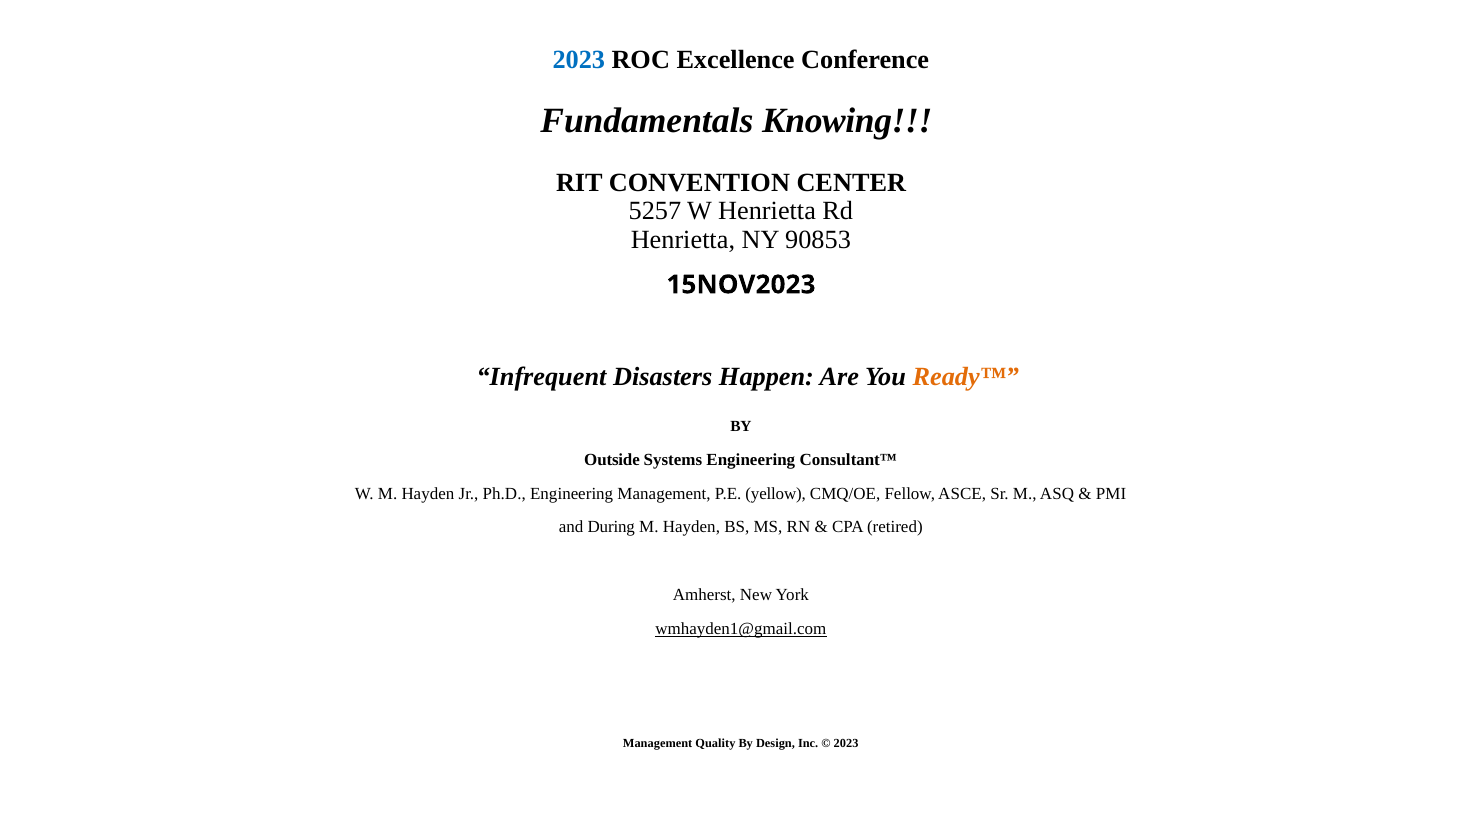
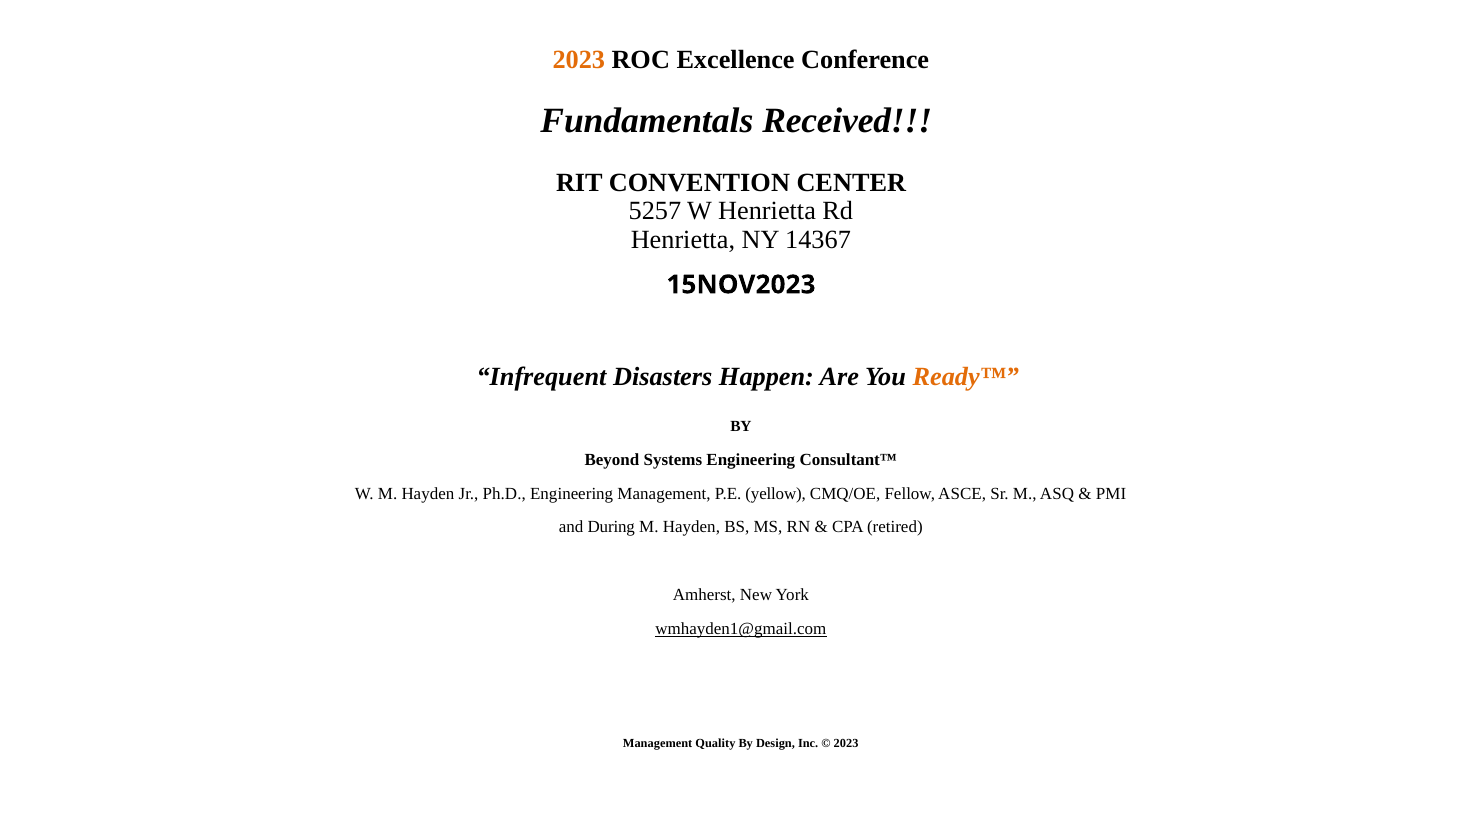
2023 at (579, 59) colour: blue -> orange
Knowing: Knowing -> Received
90853: 90853 -> 14367
Outside: Outside -> Beyond
